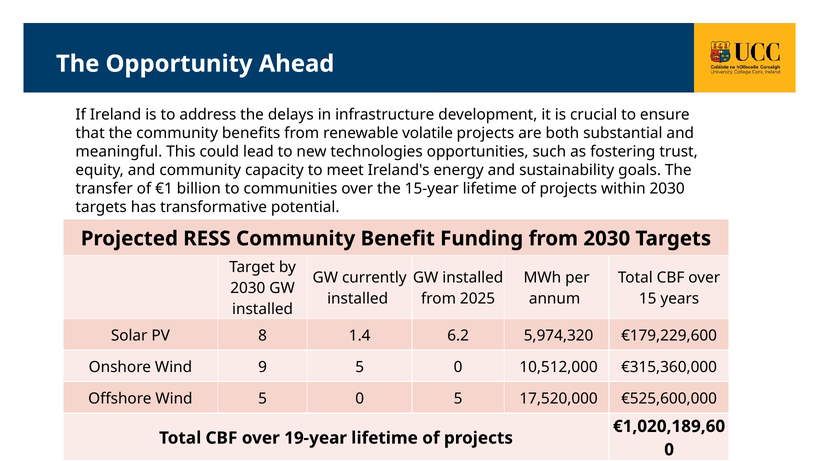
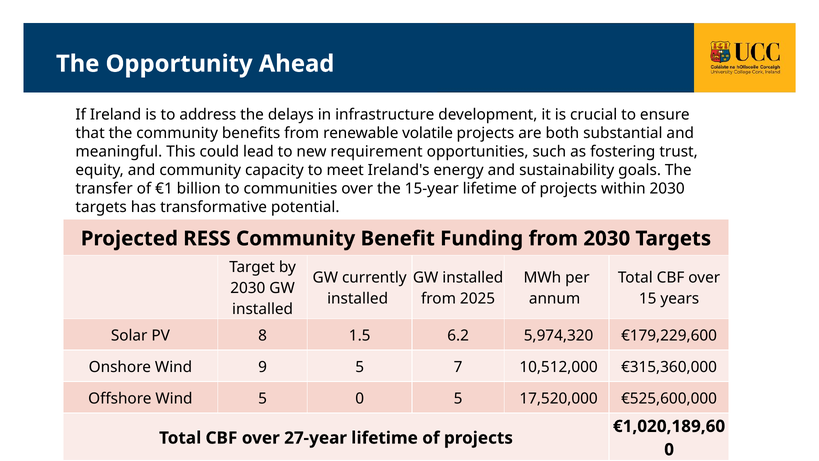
technologies: technologies -> requirement
1.4: 1.4 -> 1.5
9 5 0: 0 -> 7
19-year: 19-year -> 27-year
